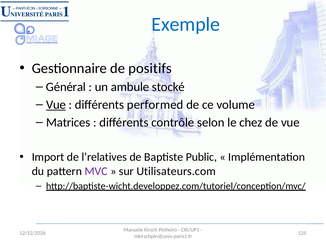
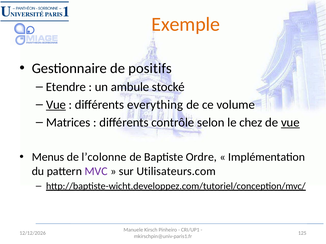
Exemple colour: blue -> orange
Général: Général -> Etendre
performed: performed -> everything
vue at (290, 123) underline: none -> present
Import: Import -> Menus
l’relatives: l’relatives -> l’colonne
Public: Public -> Ordre
